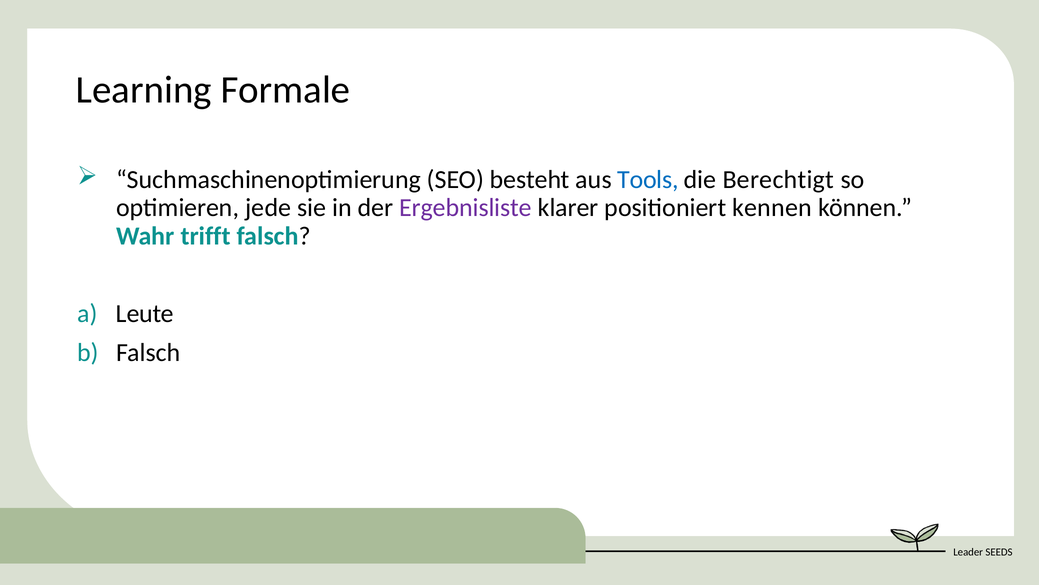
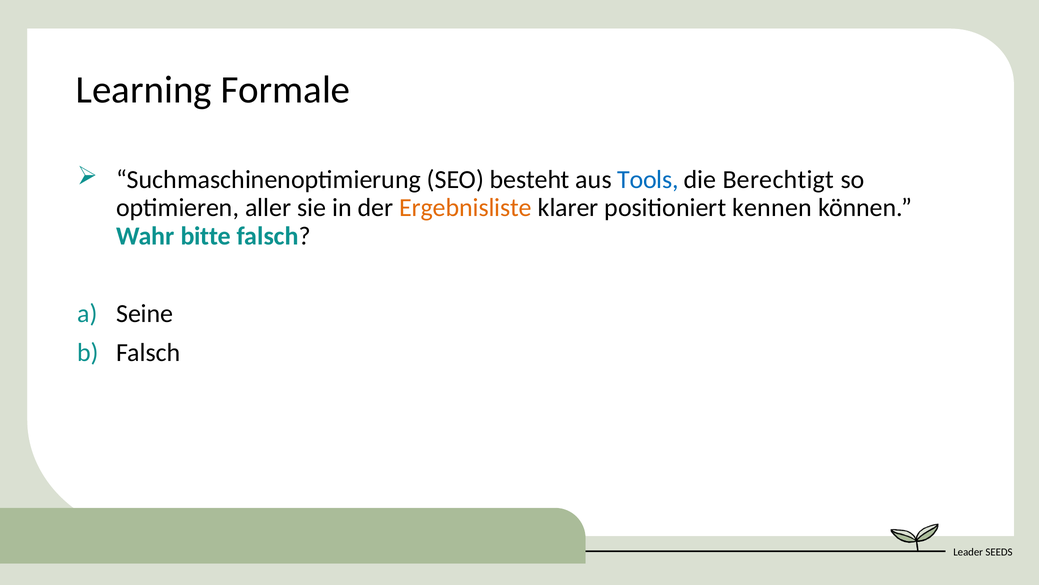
jede: jede -> aller
Ergebnisliste colour: purple -> orange
trifft: trifft -> bitte
Leute: Leute -> Seine
